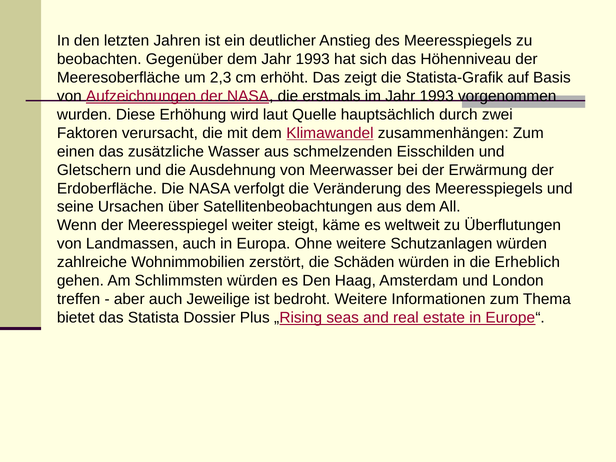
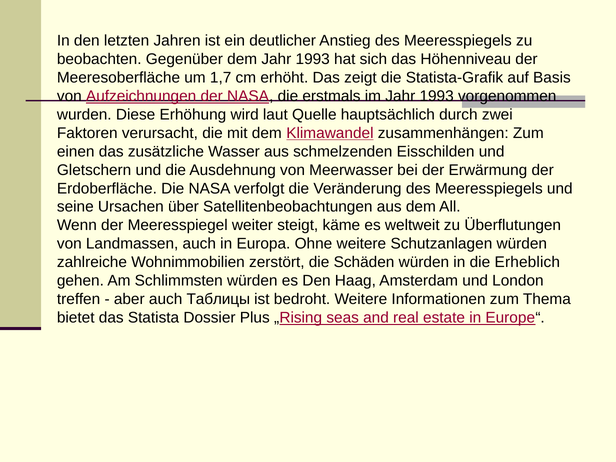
2,3: 2,3 -> 1,7
Jeweilige: Jeweilige -> Таблицы
